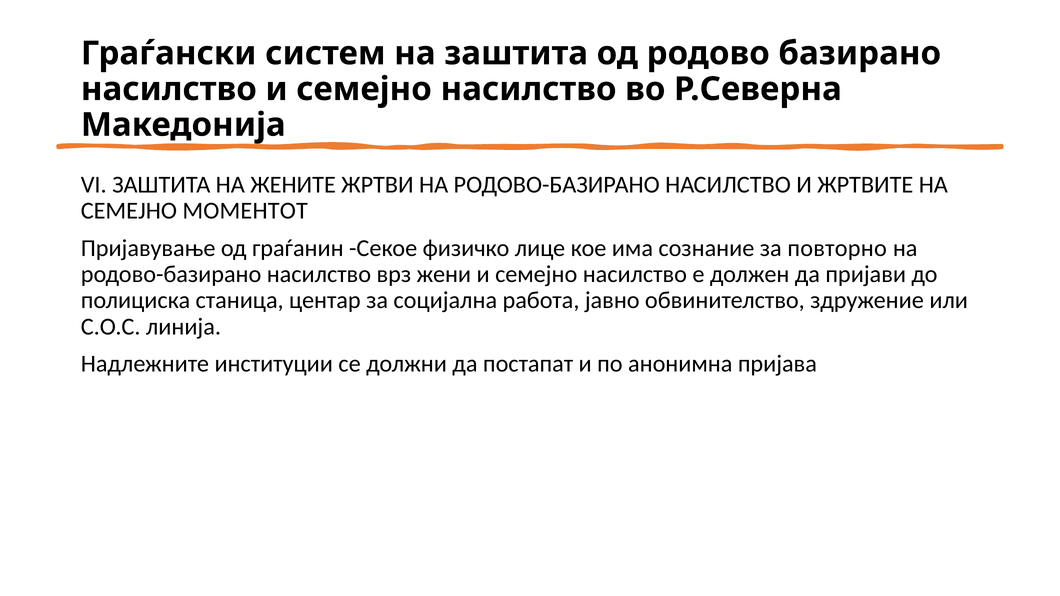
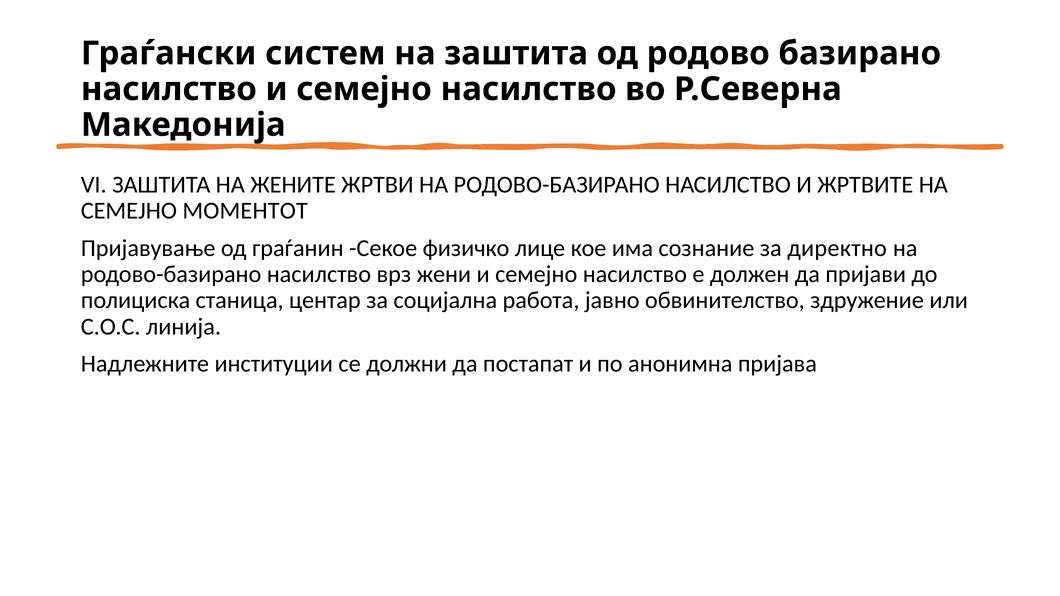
повторно: повторно -> директно
